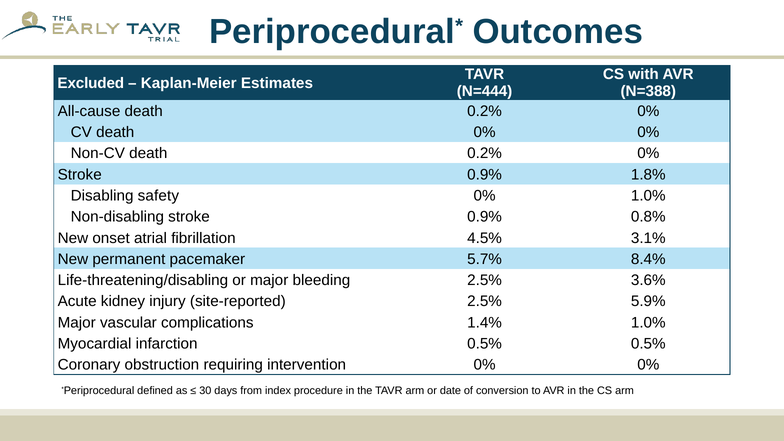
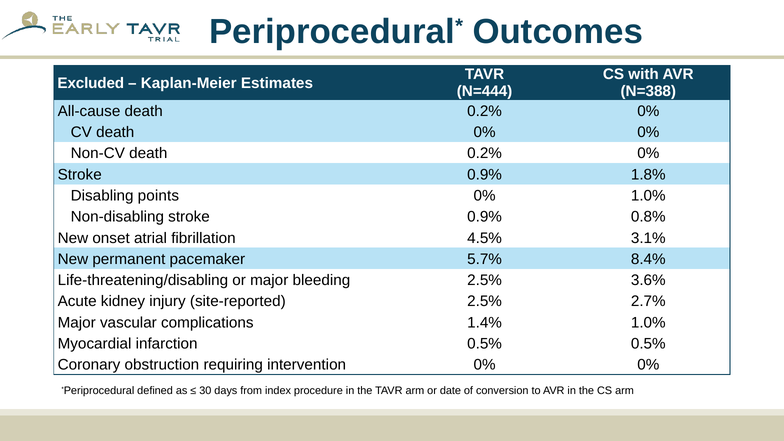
safety: safety -> points
5.9%: 5.9% -> 2.7%
